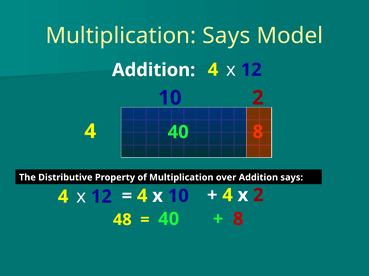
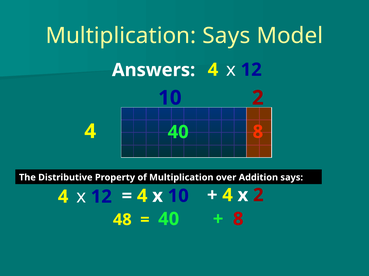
Addition at (154, 70): Addition -> Answers
